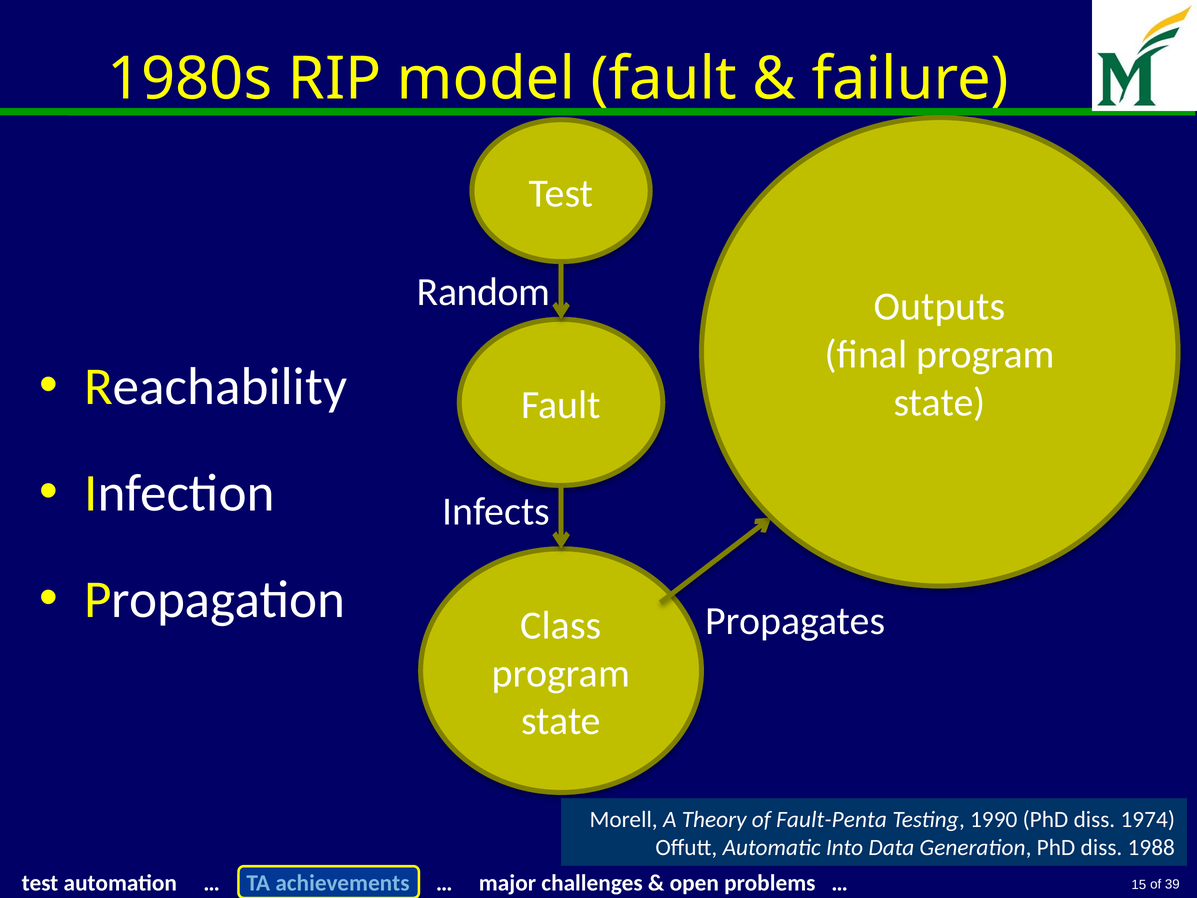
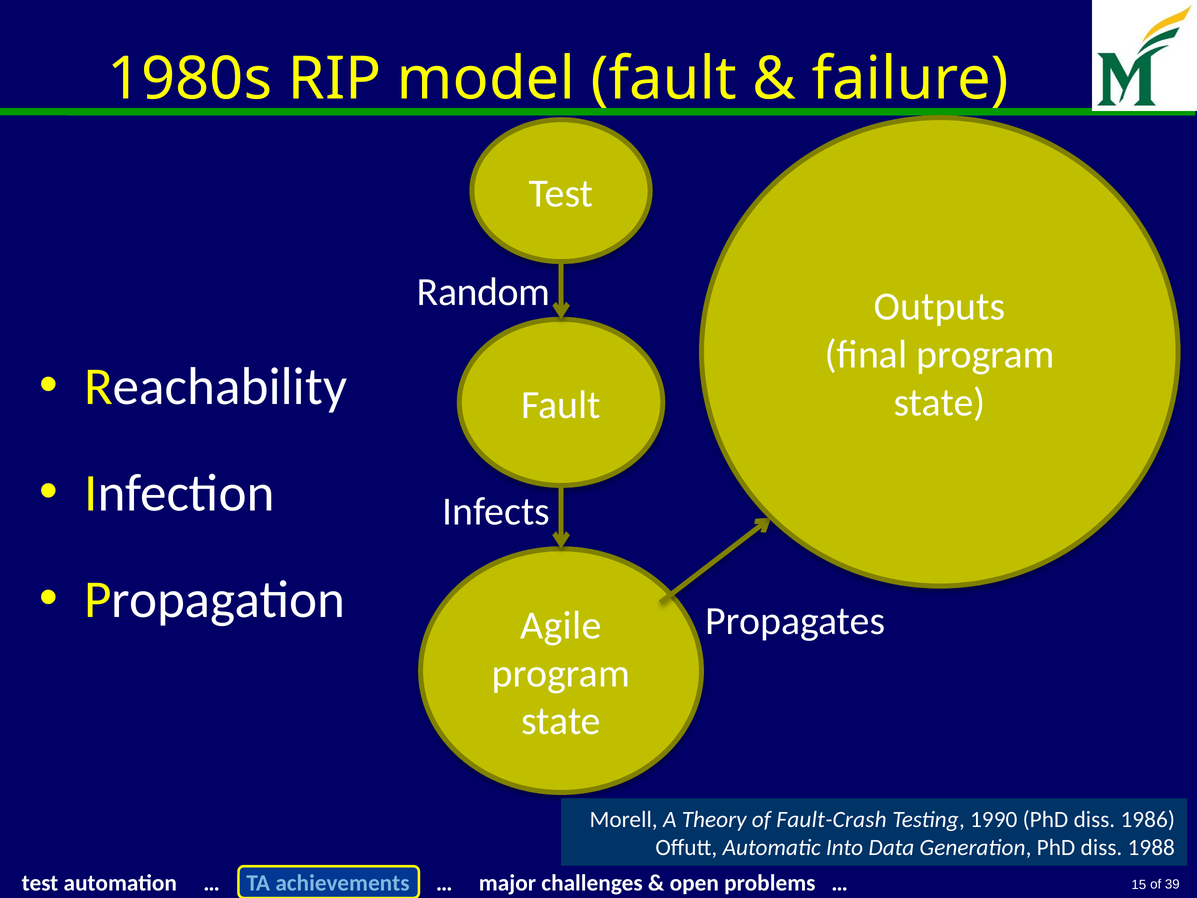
Class: Class -> Agile
Fault-Penta: Fault-Penta -> Fault-Crash
1974: 1974 -> 1986
